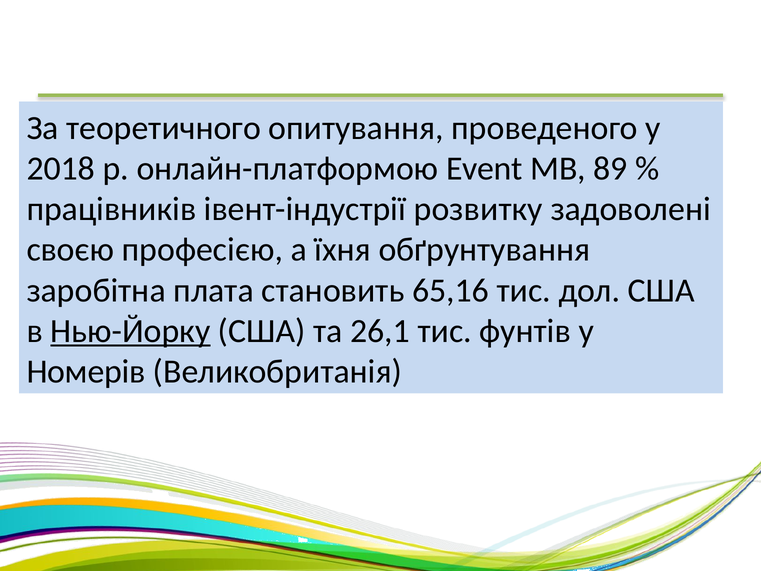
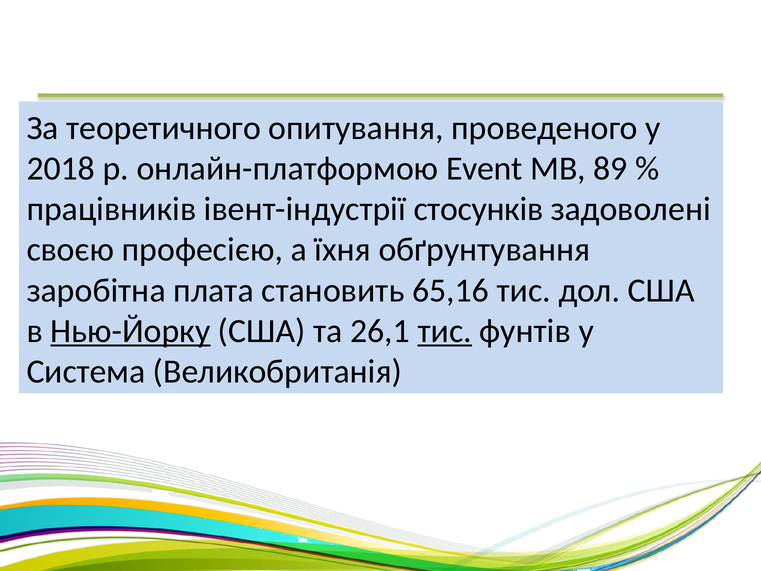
розвитку: розвитку -> стосунків
тис at (445, 331) underline: none -> present
Номерів: Номерів -> Система
